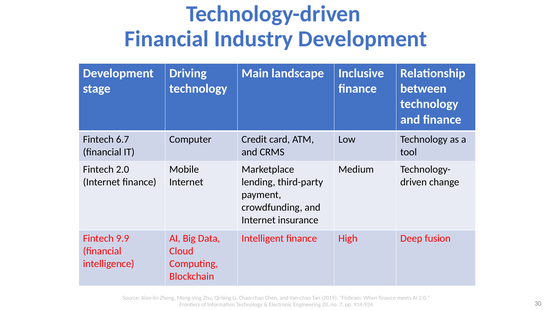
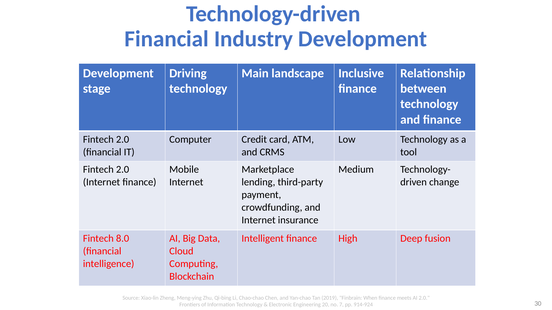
6.7 at (123, 140): 6.7 -> 2.0
9.9: 9.9 -> 8.0
